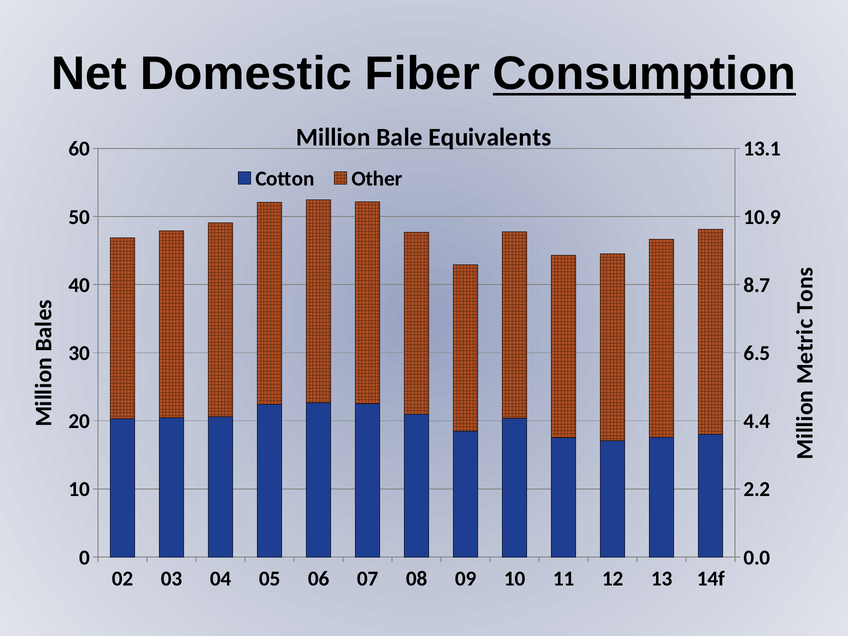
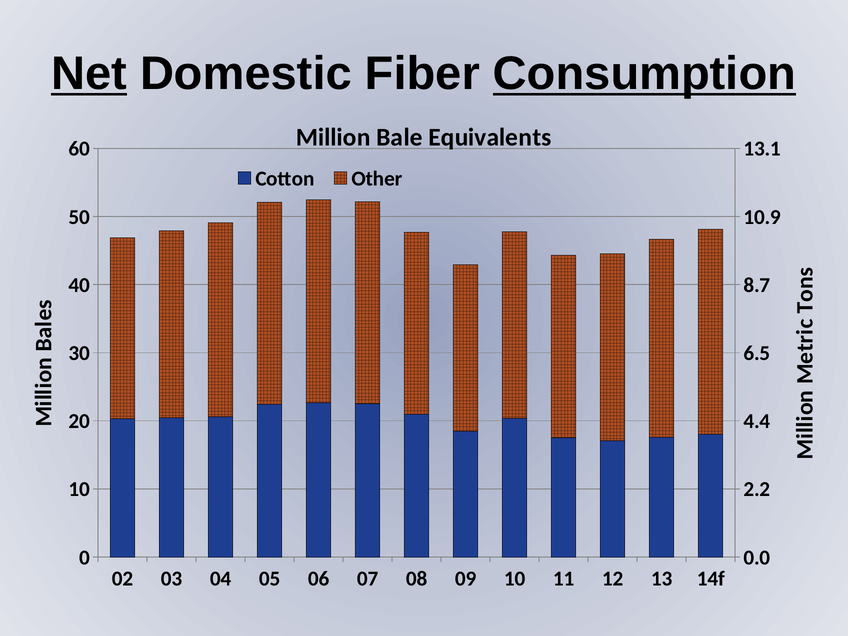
Net underline: none -> present
